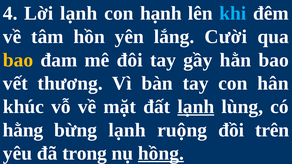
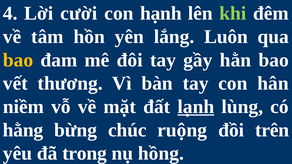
Lời lạnh: lạnh -> cười
khi colour: light blue -> light green
Cười: Cười -> Luôn
khúc: khúc -> niềm
bừng lạnh: lạnh -> chúc
hồng underline: present -> none
